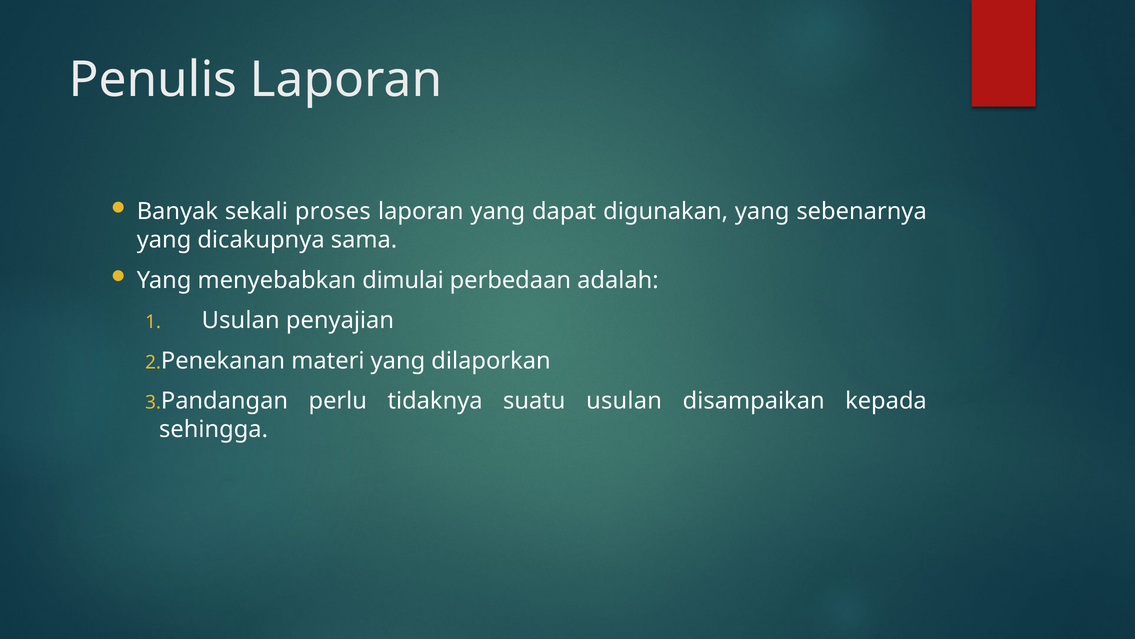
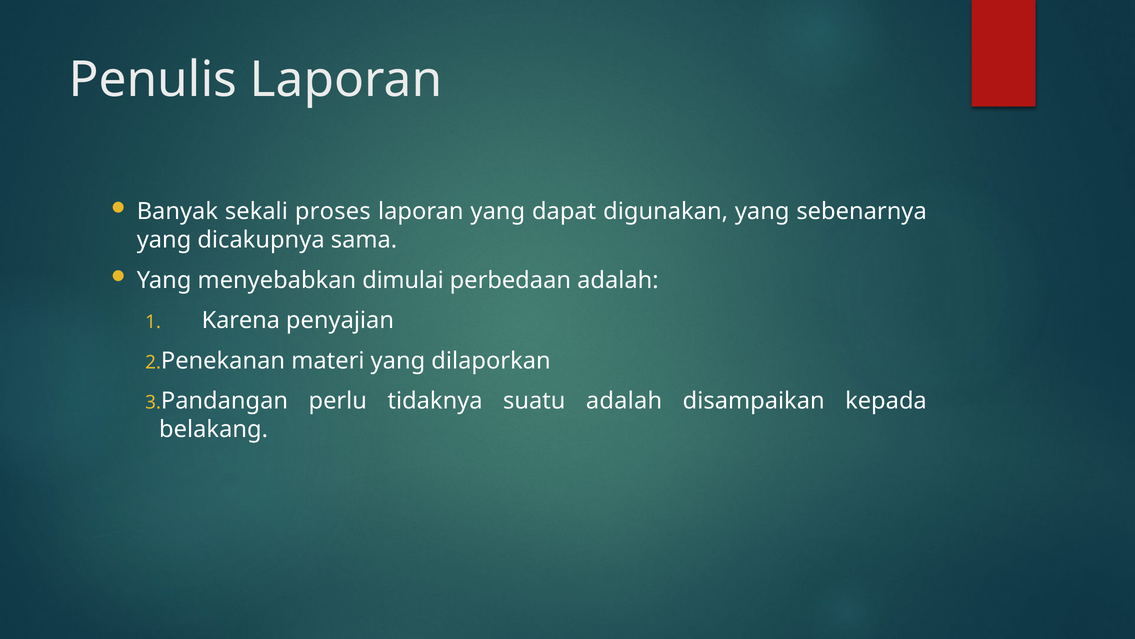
Usulan at (241, 320): Usulan -> Karena
suatu usulan: usulan -> adalah
sehingga: sehingga -> belakang
